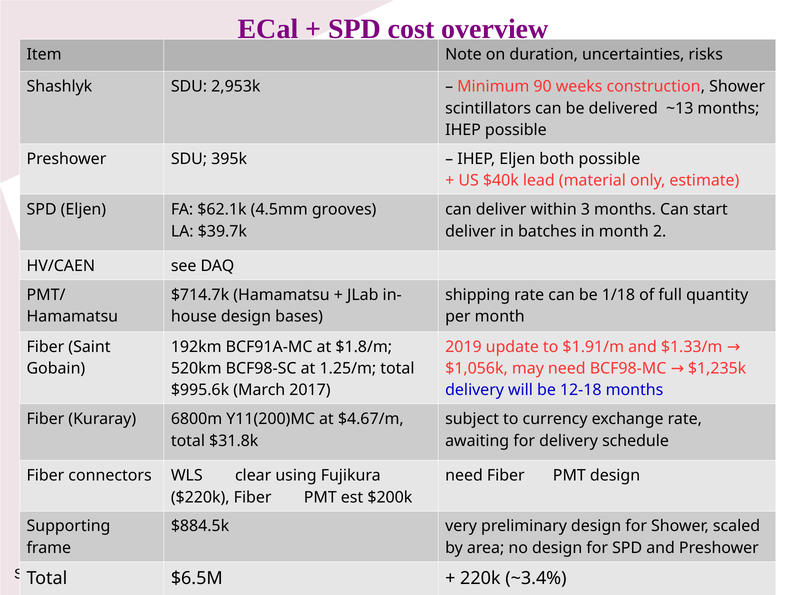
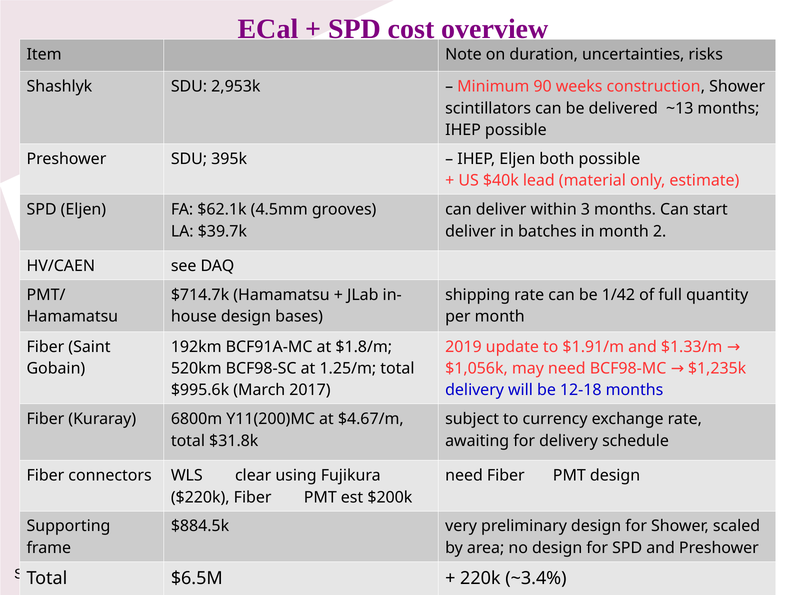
1/18: 1/18 -> 1/42
